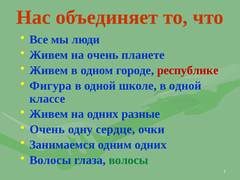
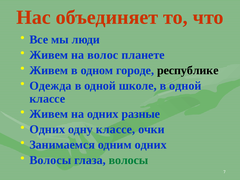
на очень: очень -> волос
республике colour: red -> black
Фигура: Фигура -> Одежда
Очень at (47, 129): Очень -> Одних
одну сердце: сердце -> классе
